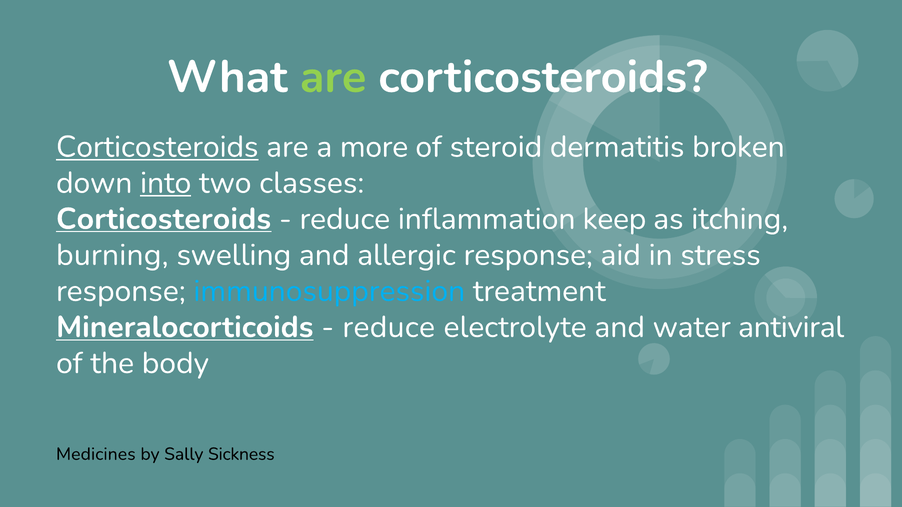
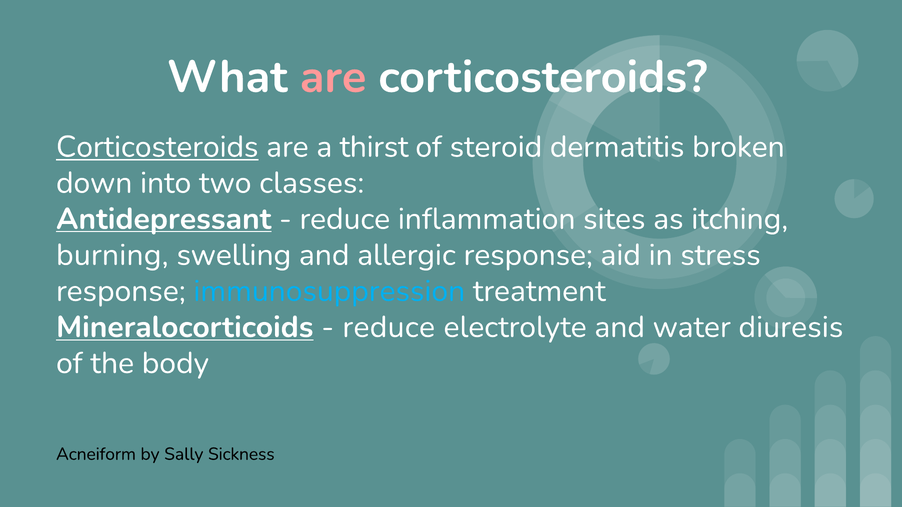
are at (333, 77) colour: light green -> pink
more: more -> thirst
into underline: present -> none
Corticosteroids at (164, 219): Corticosteroids -> Antidepressant
keep: keep -> sites
antiviral: antiviral -> diuresis
Medicines: Medicines -> Acneiform
